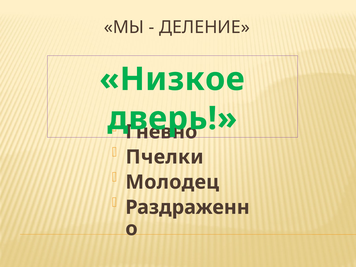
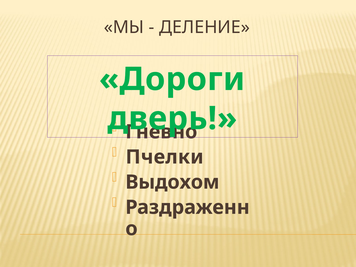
Низкое: Низкое -> Дороги
Молодец: Молодец -> Выдохом
